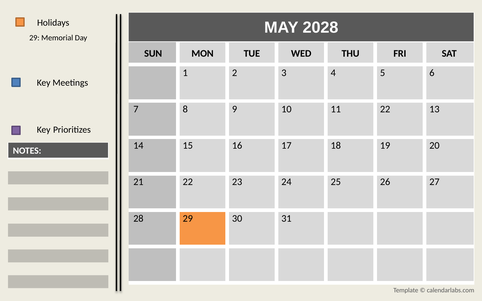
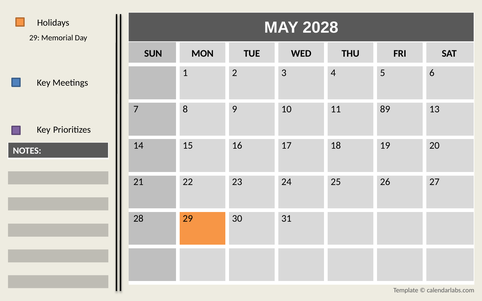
11 22: 22 -> 89
